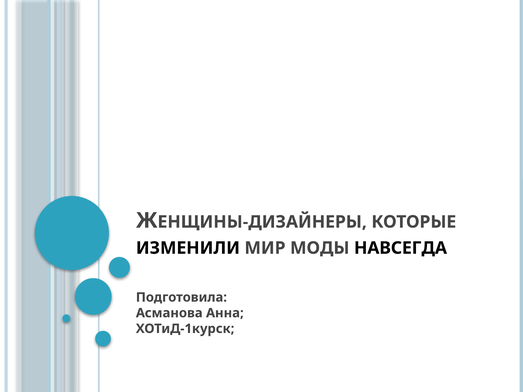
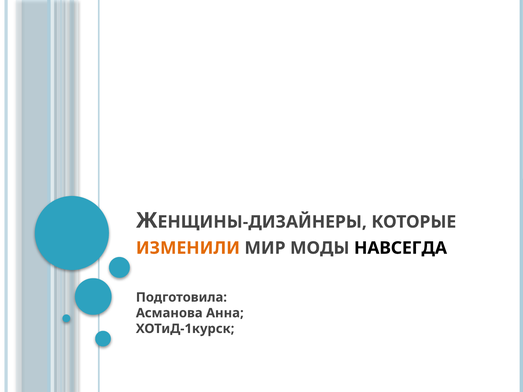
ИЗМЕНИЛИ colour: black -> orange
